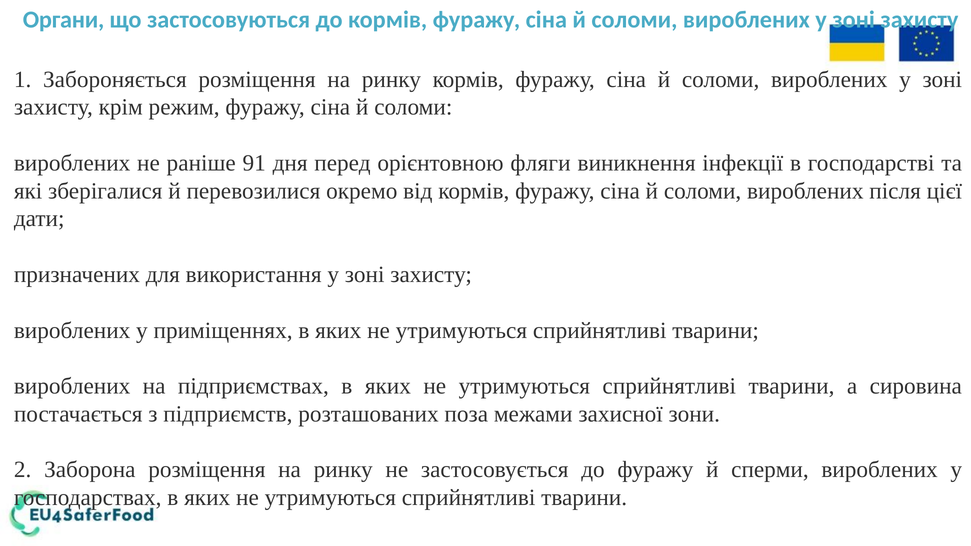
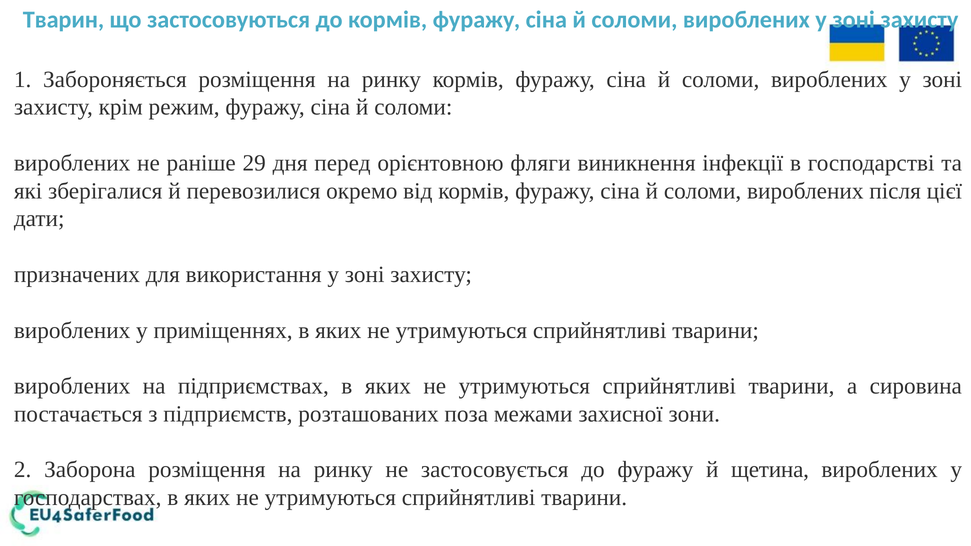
Органи: Органи -> Тварин
91: 91 -> 29
сперми: сперми -> щетина
